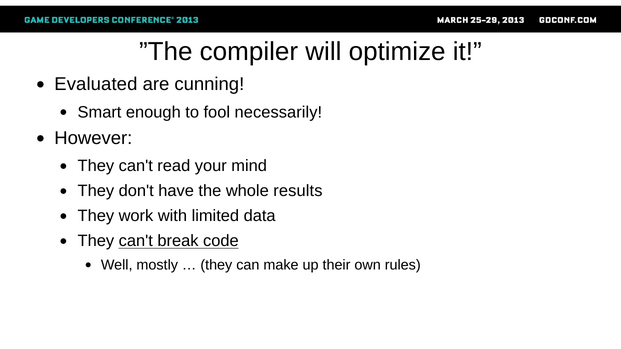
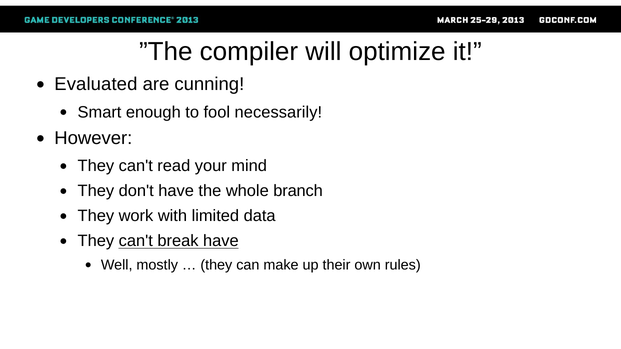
results: results -> branch
break code: code -> have
